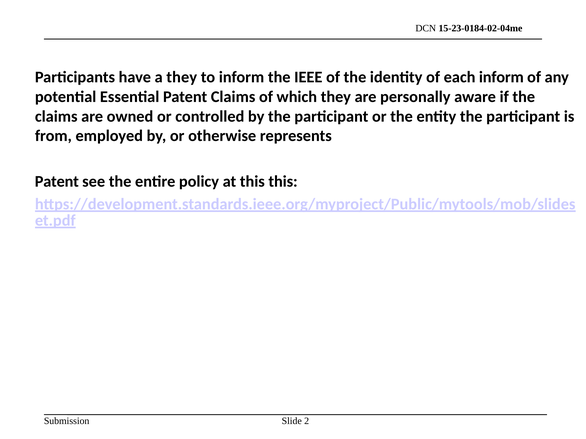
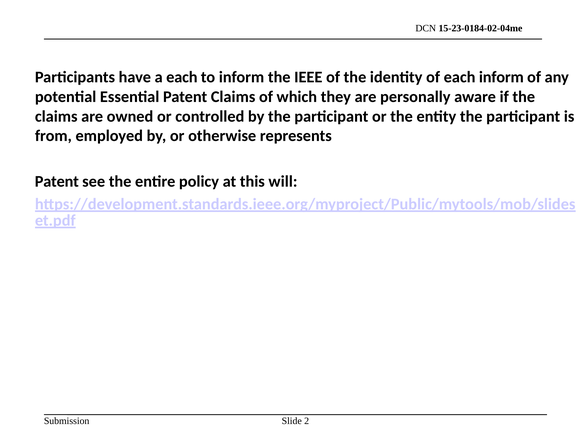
a they: they -> each
this this: this -> will
